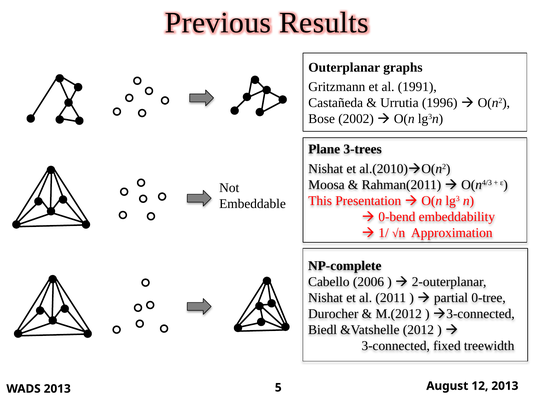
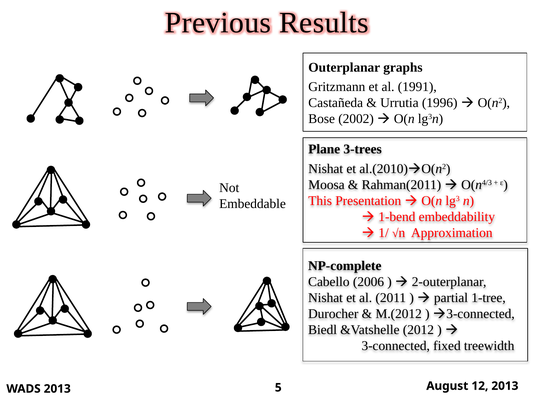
0-bend: 0-bend -> 1-bend
0-tree: 0-tree -> 1-tree
